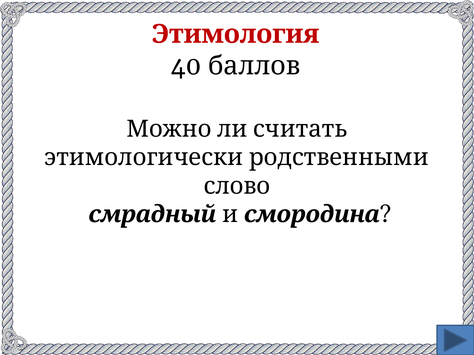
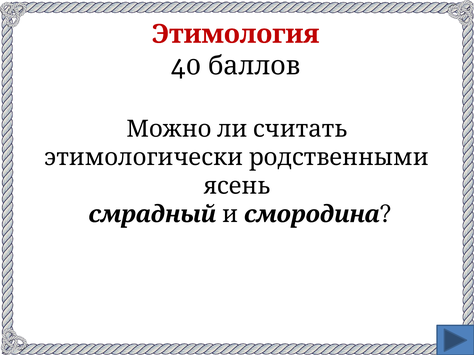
слово: слово -> ясень
